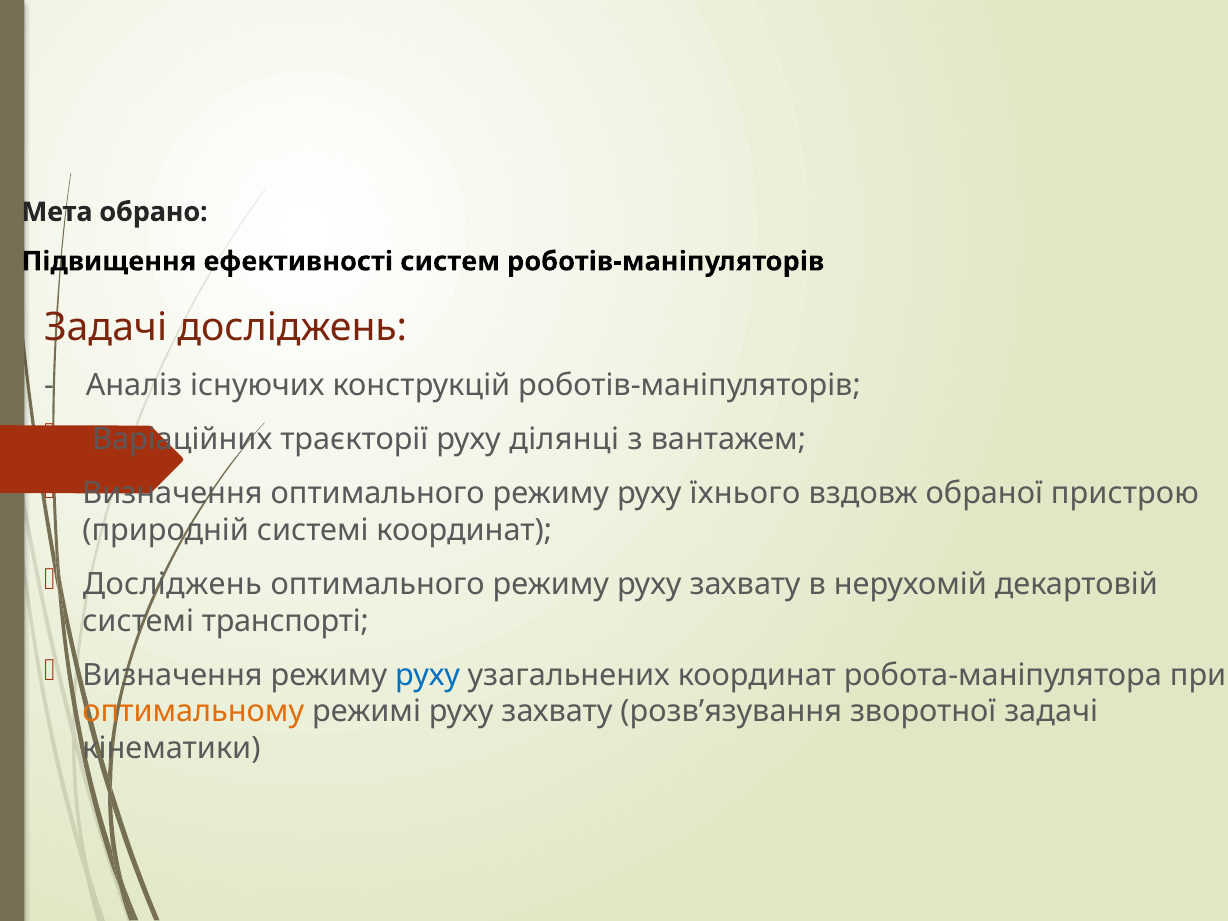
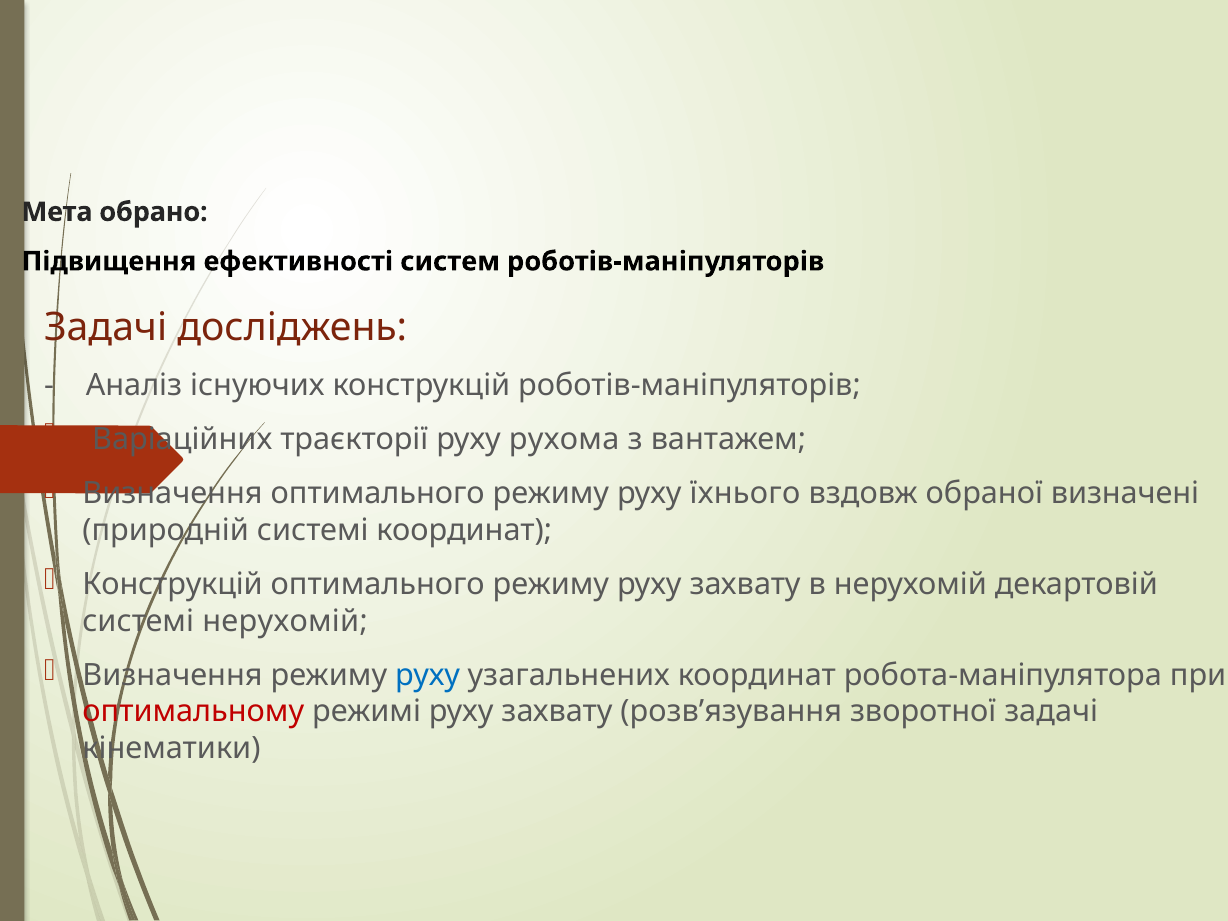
ділянці: ділянці -> рухома
пристрою: пристрою -> визначені
Досліджень at (172, 584): Досліджень -> Конструкцій
системі транспорті: транспорті -> нерухомій
оптимальному colour: orange -> red
